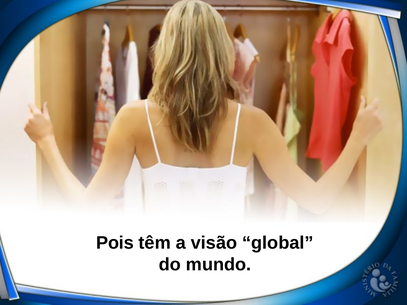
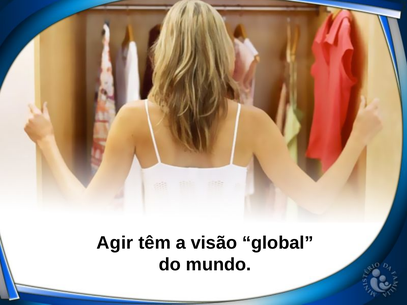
Pois: Pois -> Agir
